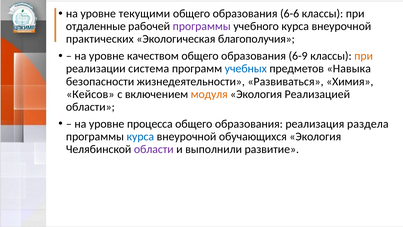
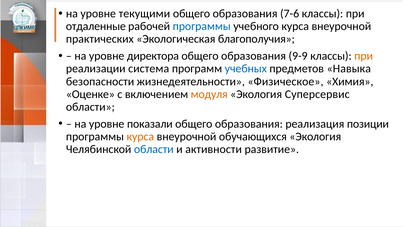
6-6: 6-6 -> 7-6
программы at (202, 26) colour: purple -> blue
качеством: качеством -> директора
6-9: 6-9 -> 9-9
Развиваться: Развиваться -> Физическое
Кейсов: Кейсов -> Оценке
Реализацией: Реализацией -> Суперсервис
процесса: процесса -> показали
раздела: раздела -> позиции
курса at (140, 136) colour: blue -> orange
области at (154, 149) colour: purple -> blue
выполнили: выполнили -> активности
